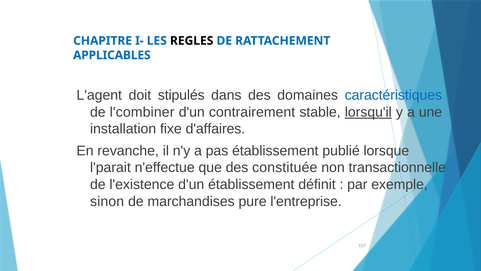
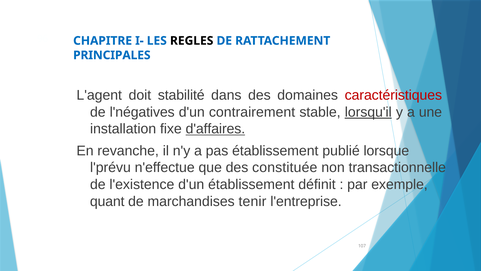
APPLICABLES: APPLICABLES -> PRINCIPALES
stipulés: stipulés -> stabilité
caractéristiques colour: blue -> red
l'combiner: l'combiner -> l'négatives
d'affaires underline: none -> present
l'parait: l'parait -> l'prévu
sinon: sinon -> quant
pure: pure -> tenir
